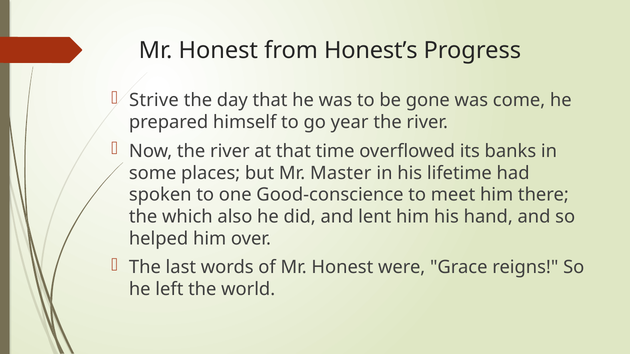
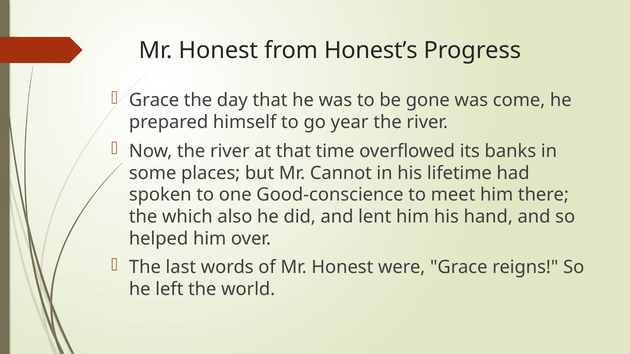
Strive at (154, 101): Strive -> Grace
Master: Master -> Cannot
